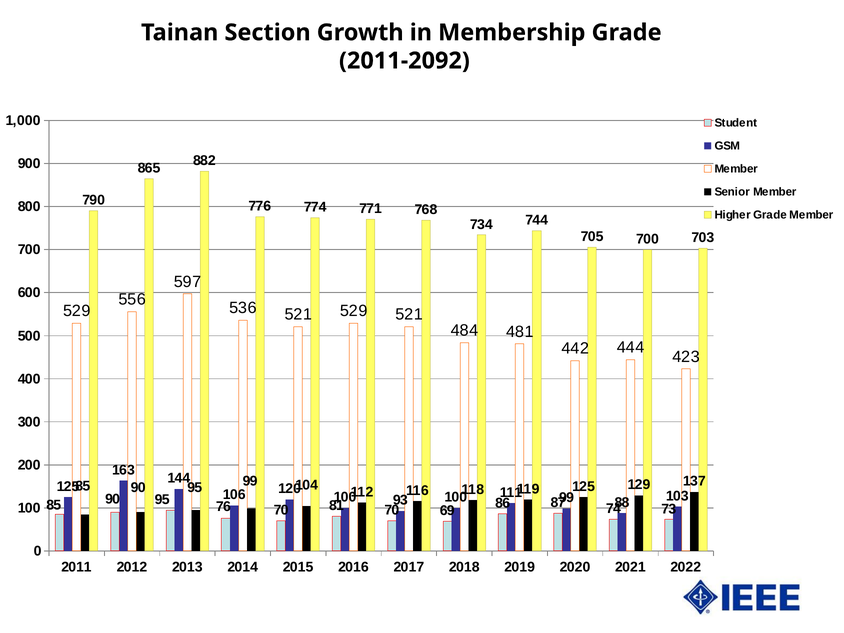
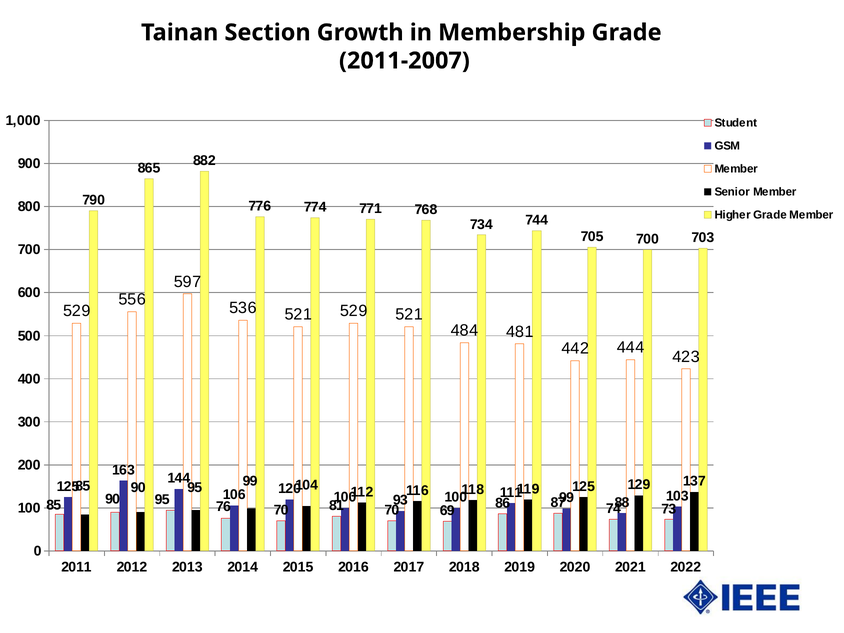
2011-2092: 2011-2092 -> 2011-2007
